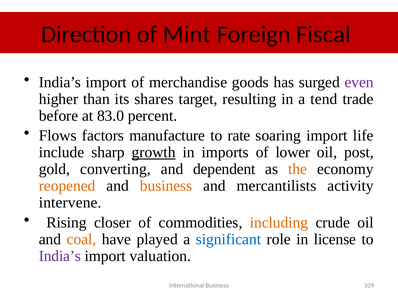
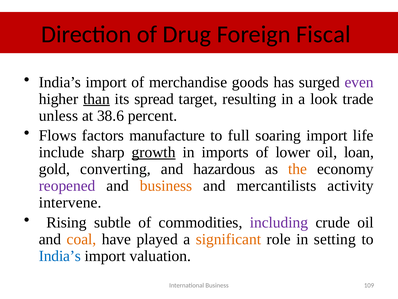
Mint: Mint -> Drug
than underline: none -> present
shares: shares -> spread
tend: tend -> look
before: before -> unless
83.0: 83.0 -> 38.6
rate: rate -> full
post: post -> loan
dependent: dependent -> hazardous
reopened colour: orange -> purple
closer: closer -> subtle
including colour: orange -> purple
significant colour: blue -> orange
license: license -> setting
India’s at (60, 256) colour: purple -> blue
